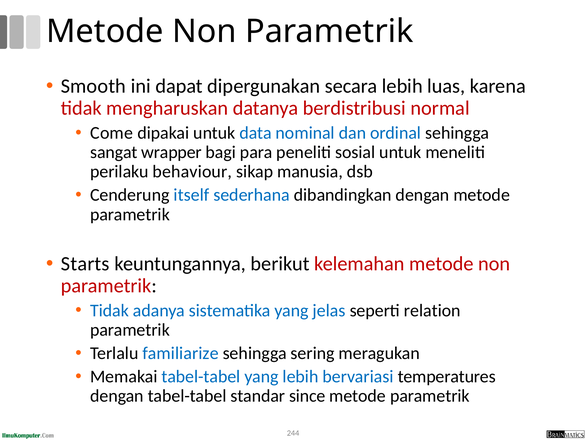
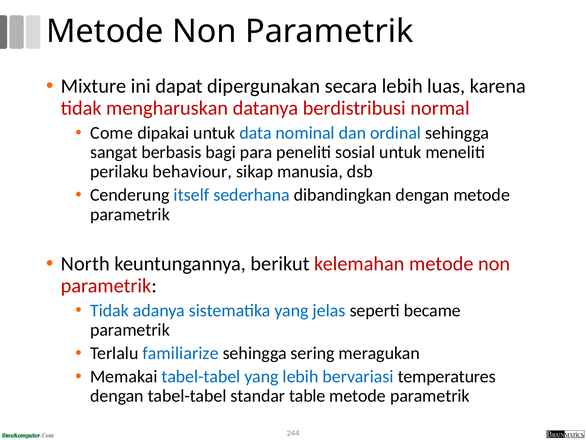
Smooth: Smooth -> Mixture
wrapper: wrapper -> berbasis
Starts: Starts -> North
relation: relation -> became
since: since -> table
